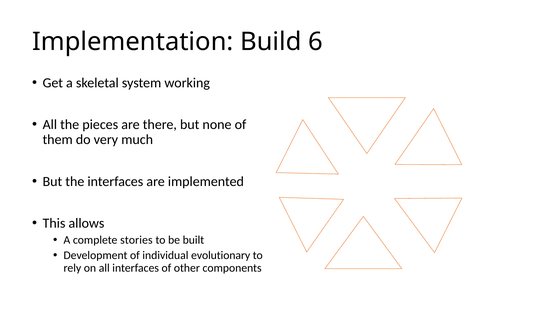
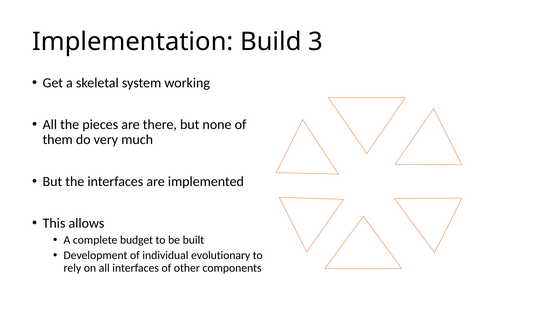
6: 6 -> 3
stories: stories -> budget
